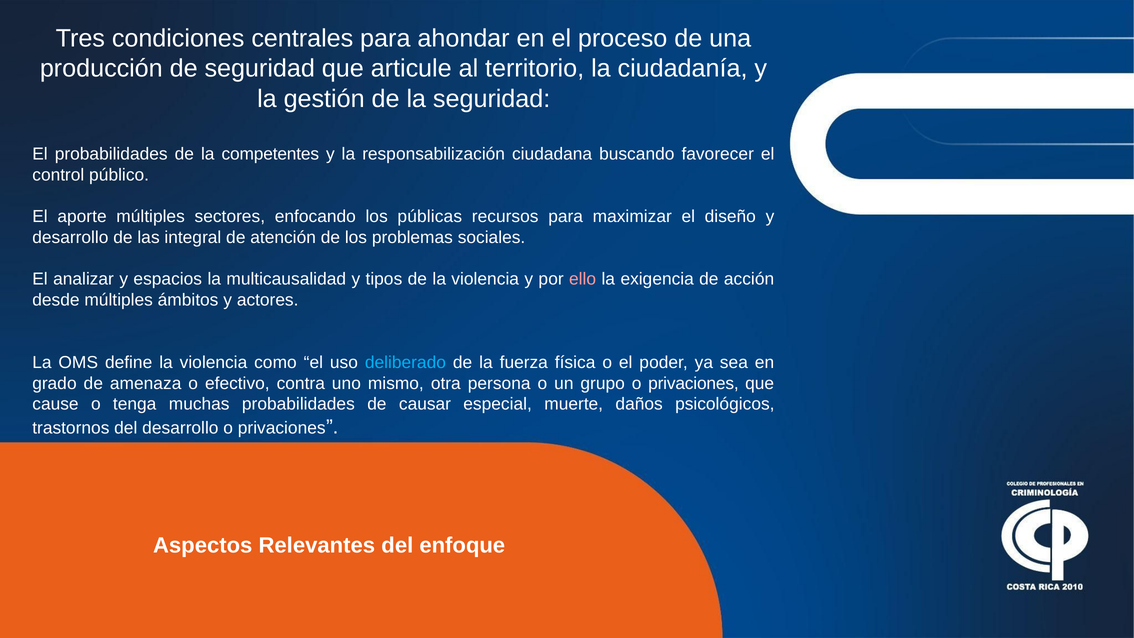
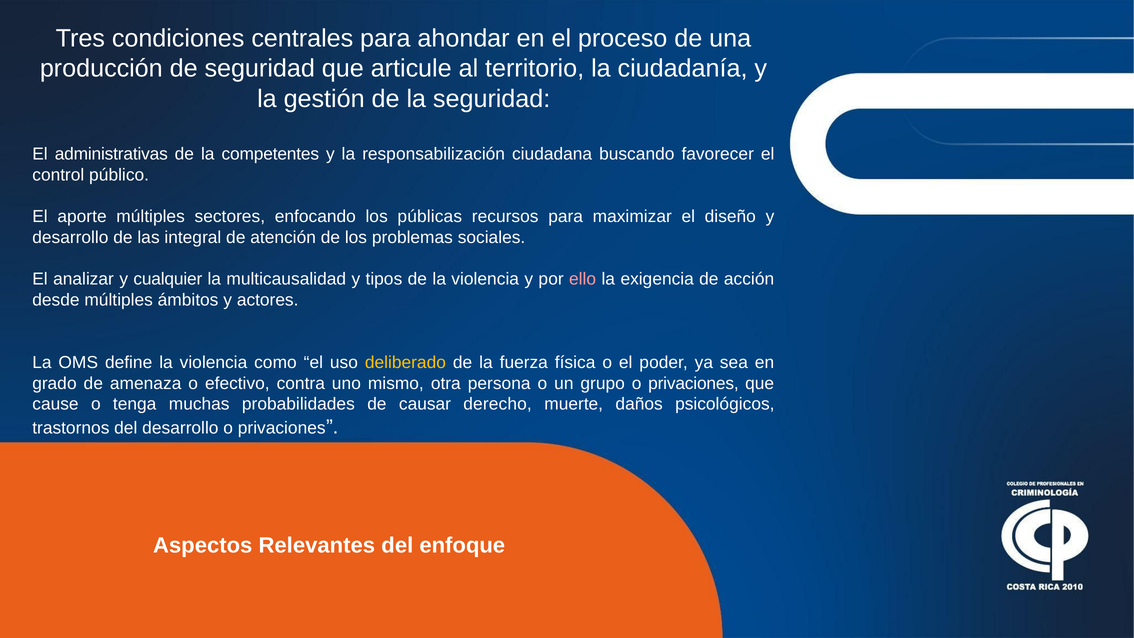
El probabilidades: probabilidades -> administrativas
espacios: espacios -> cualquier
deliberado colour: light blue -> yellow
especial: especial -> derecho
